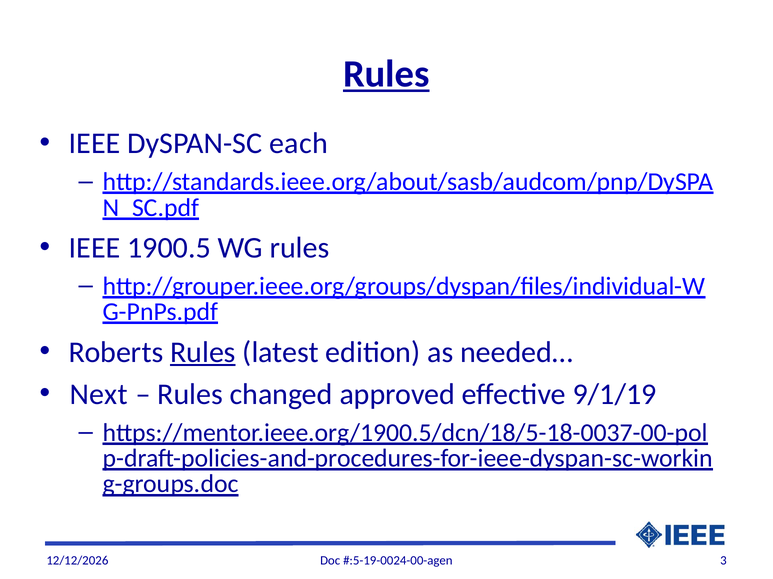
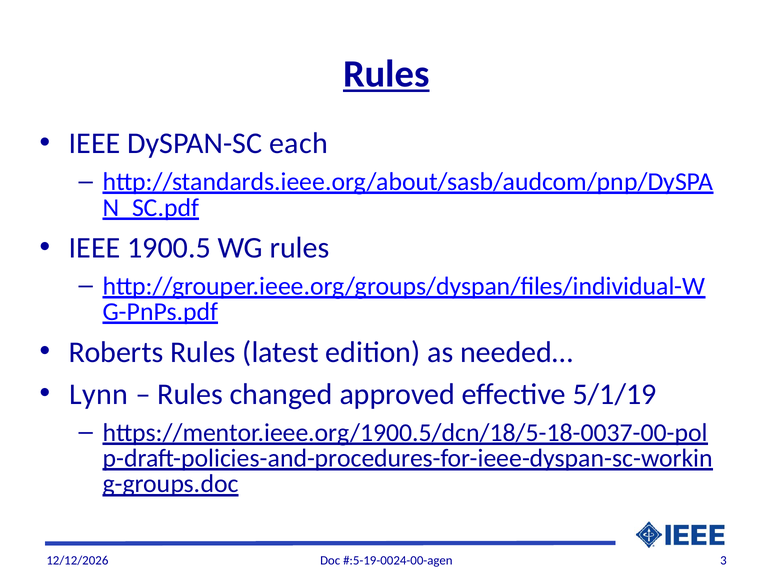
Rules at (203, 353) underline: present -> none
Next: Next -> Lynn
9/1/19: 9/1/19 -> 5/1/19
